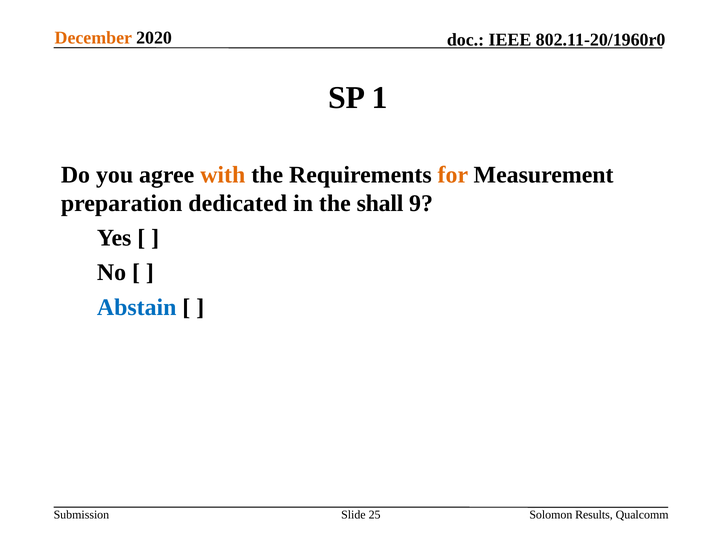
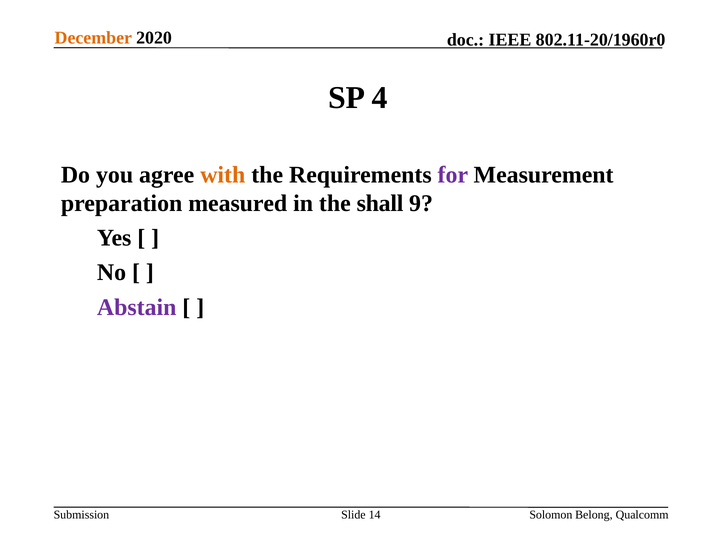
1: 1 -> 4
for colour: orange -> purple
dedicated: dedicated -> measured
Abstain colour: blue -> purple
25: 25 -> 14
Results: Results -> Belong
